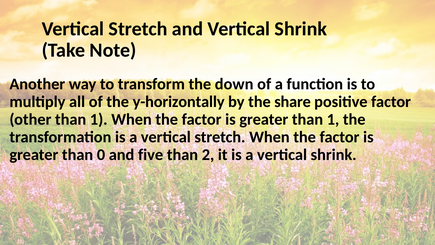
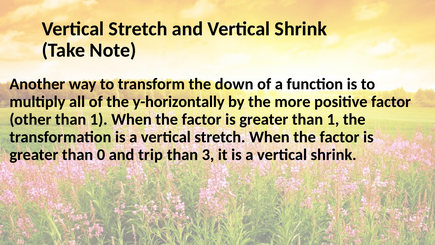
share: share -> more
five: five -> trip
2: 2 -> 3
